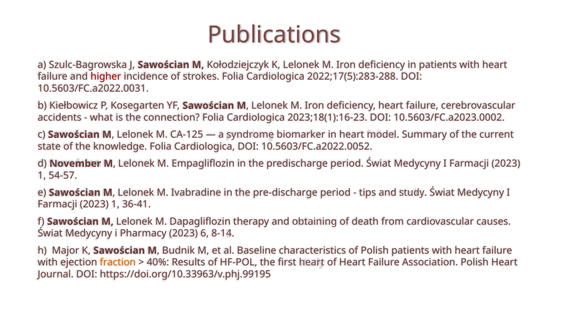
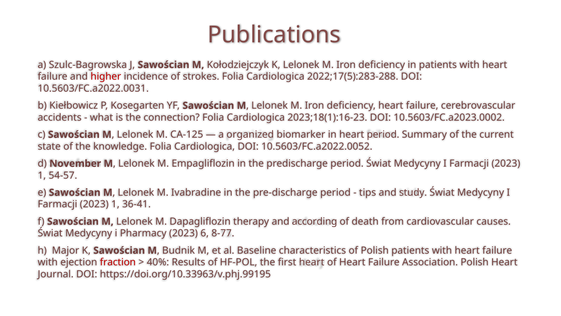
syndrome: syndrome -> organized
heart model: model -> period
obtaining: obtaining -> according
8-14: 8-14 -> 8-77
fraction colour: orange -> red
